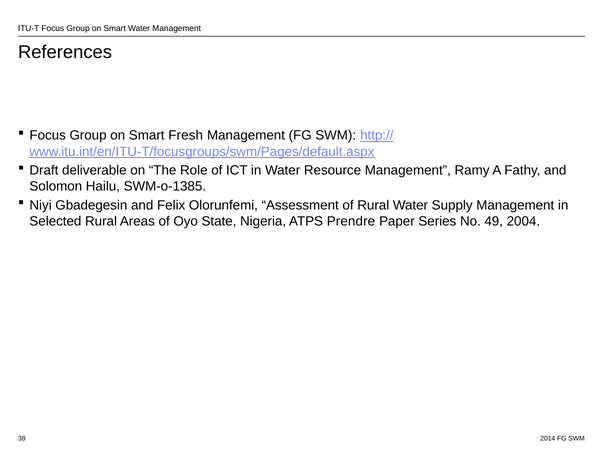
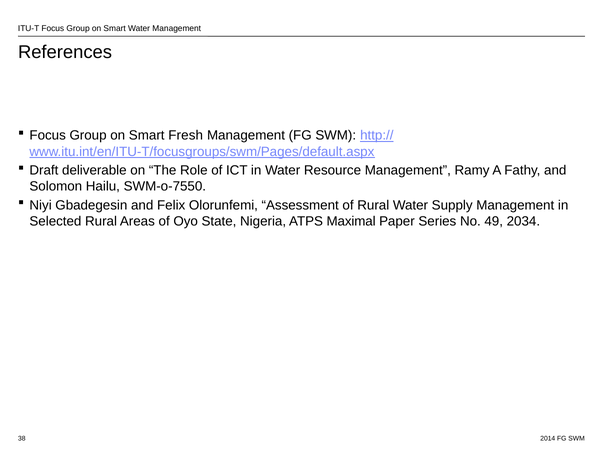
SWM-o-1385: SWM-o-1385 -> SWM-o-7550
Prendre: Prendre -> Maximal
2004: 2004 -> 2034
